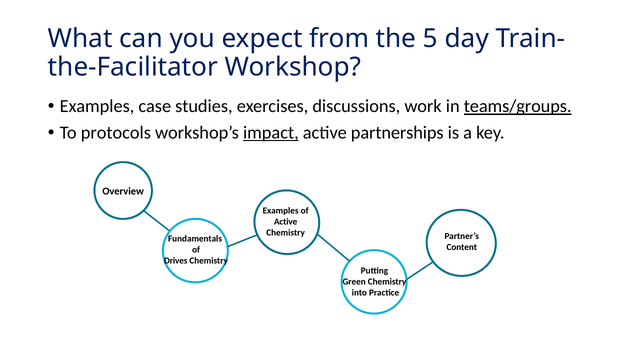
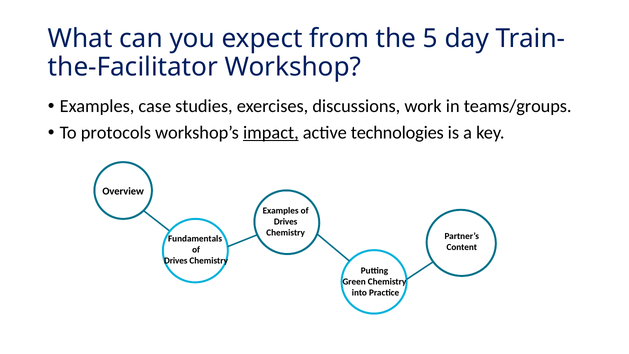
teams/groups underline: present -> none
partnerships: partnerships -> technologies
Active at (286, 222): Active -> Drives
